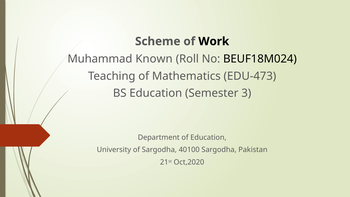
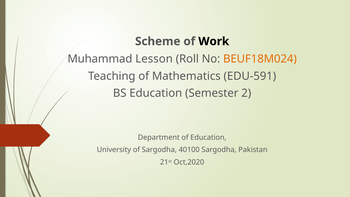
Known: Known -> Lesson
BEUF18M024 colour: black -> orange
EDU-473: EDU-473 -> EDU-591
3: 3 -> 2
